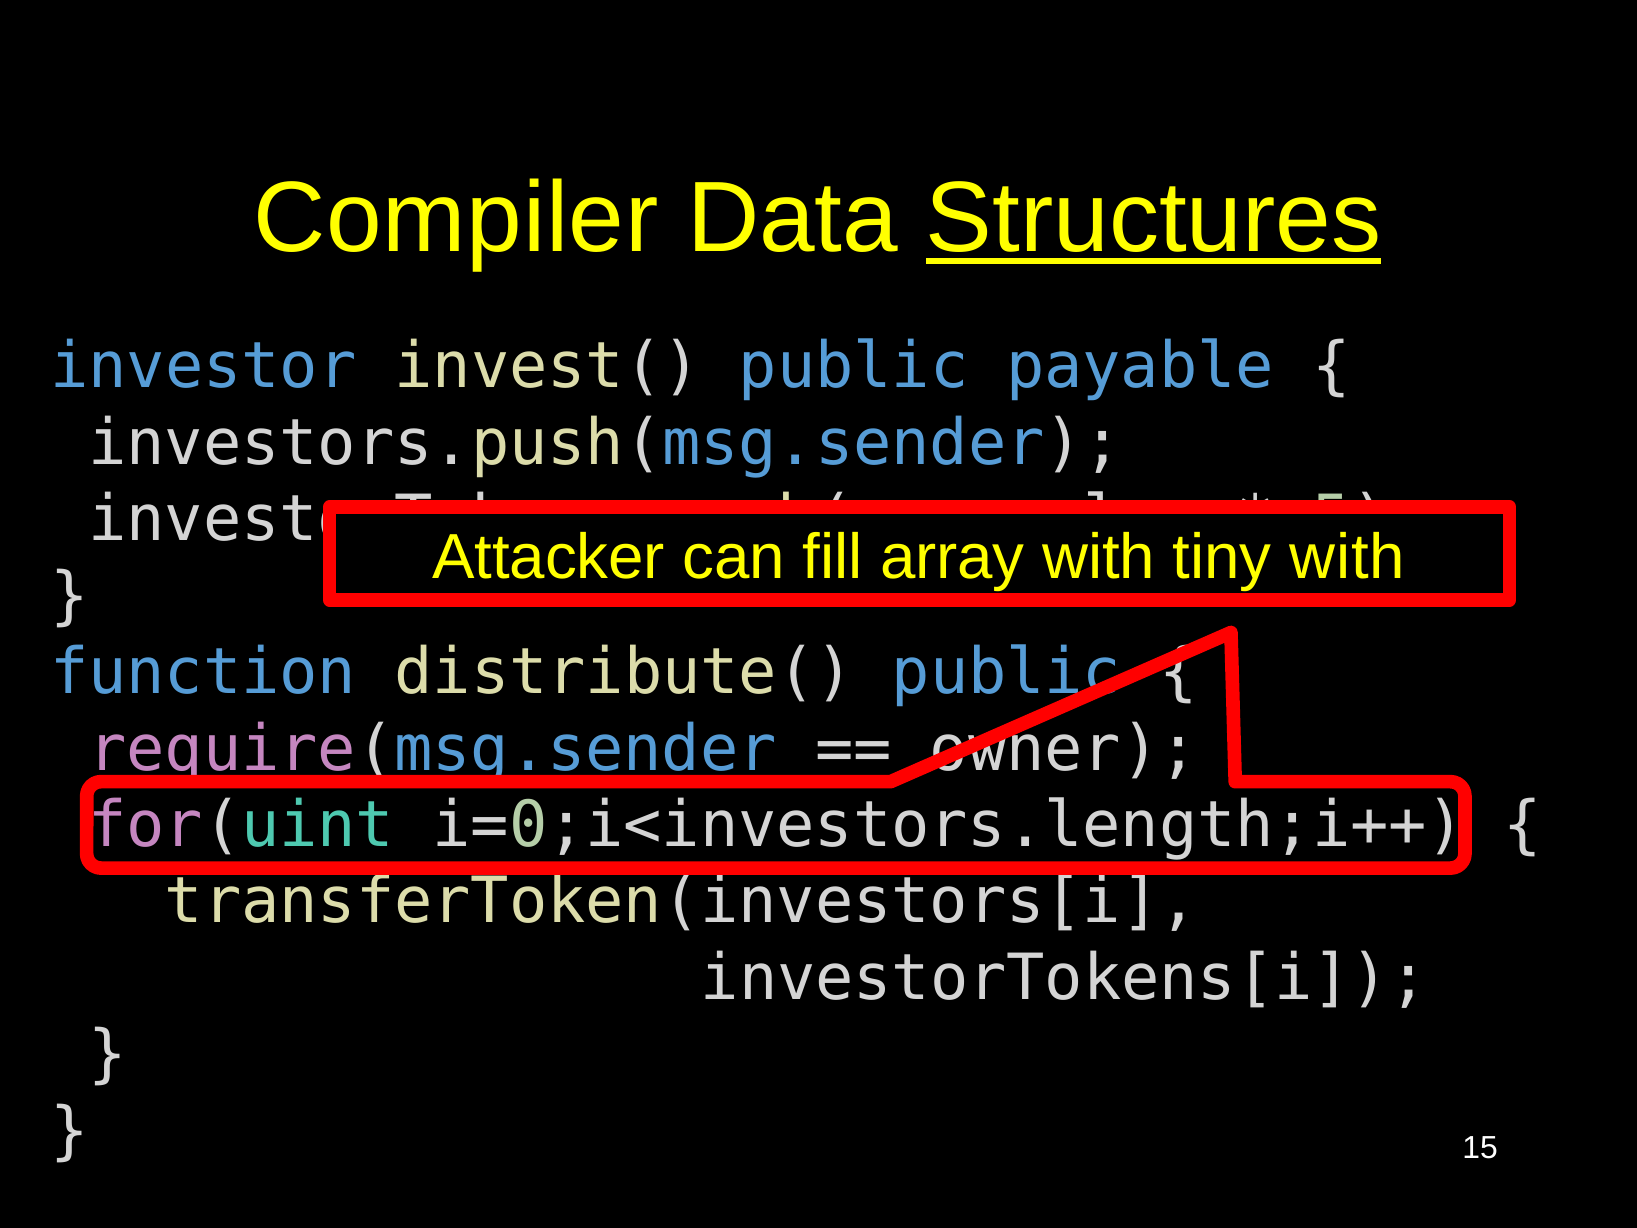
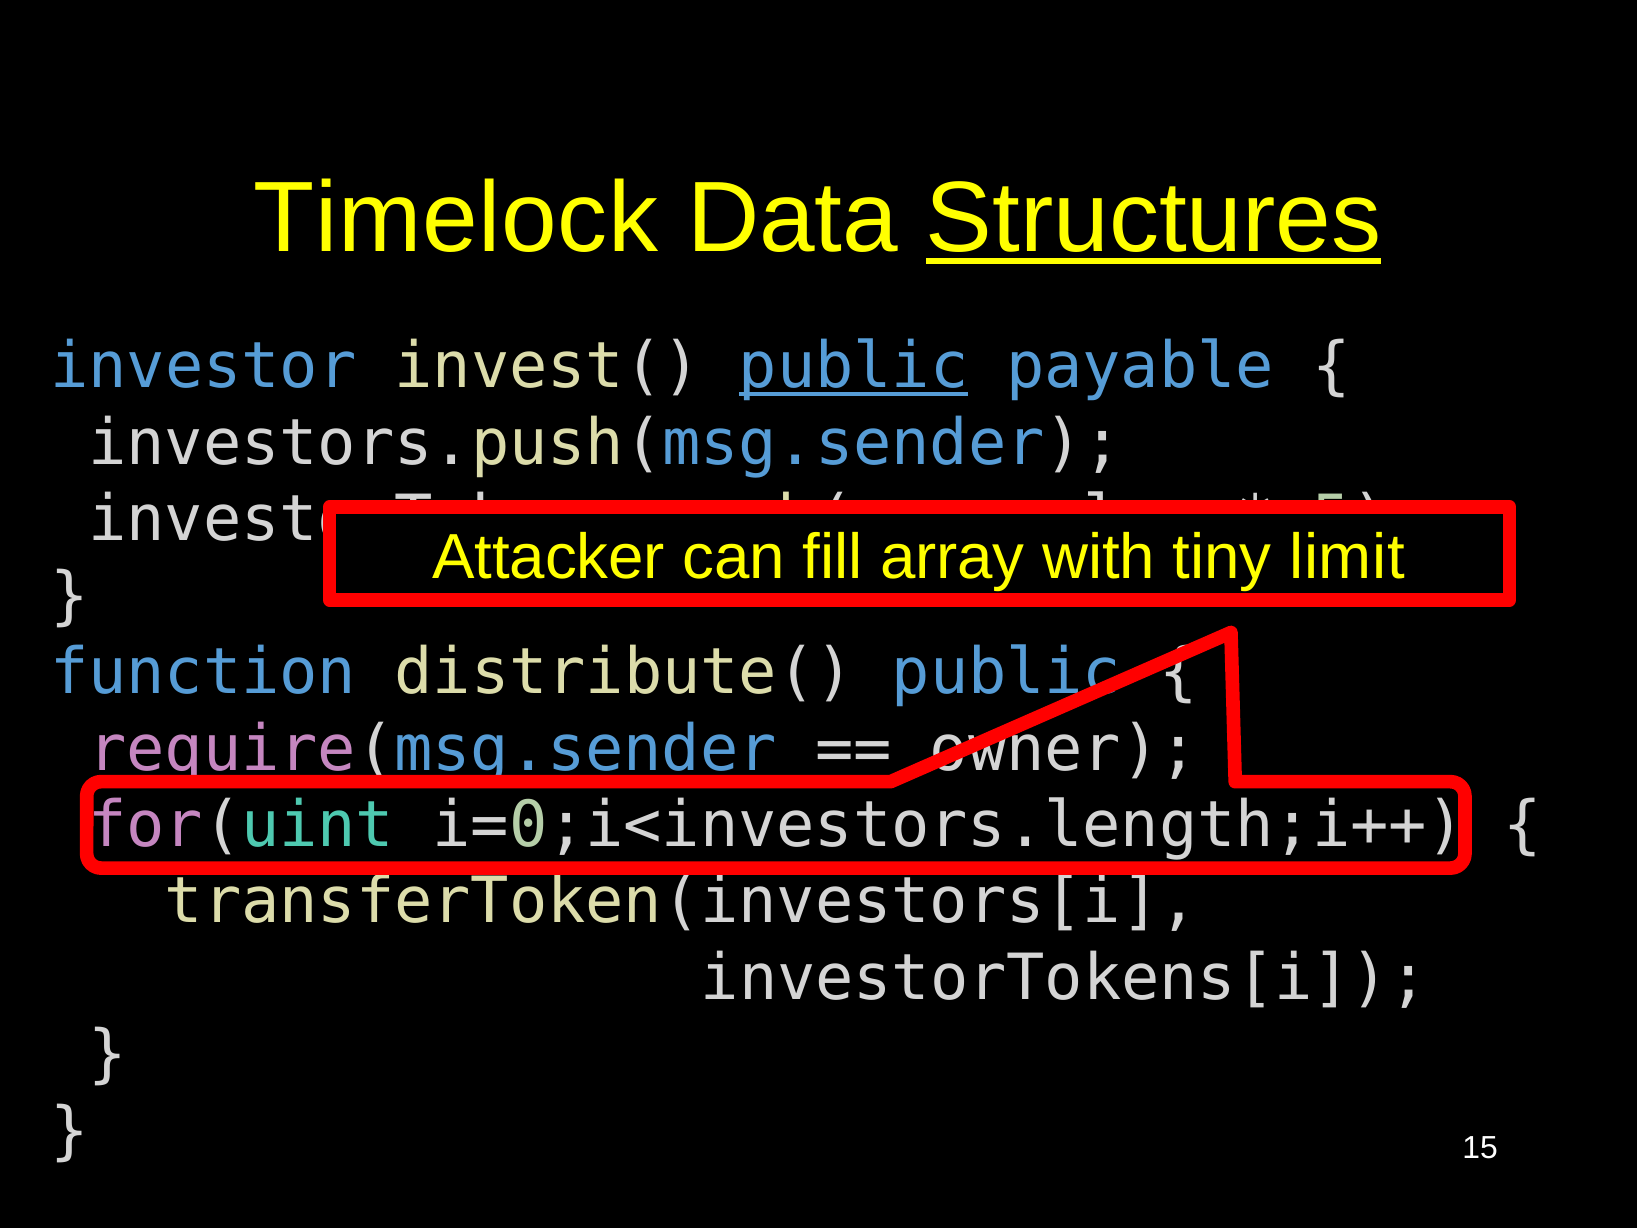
Compiler: Compiler -> Timelock
public at (854, 367) underline: none -> present
with at (1347, 558): with -> limit
